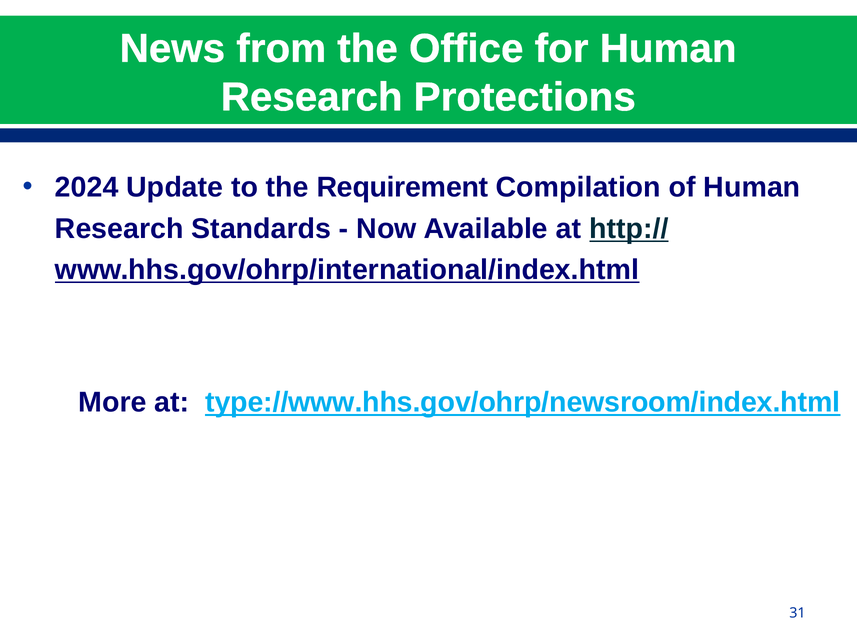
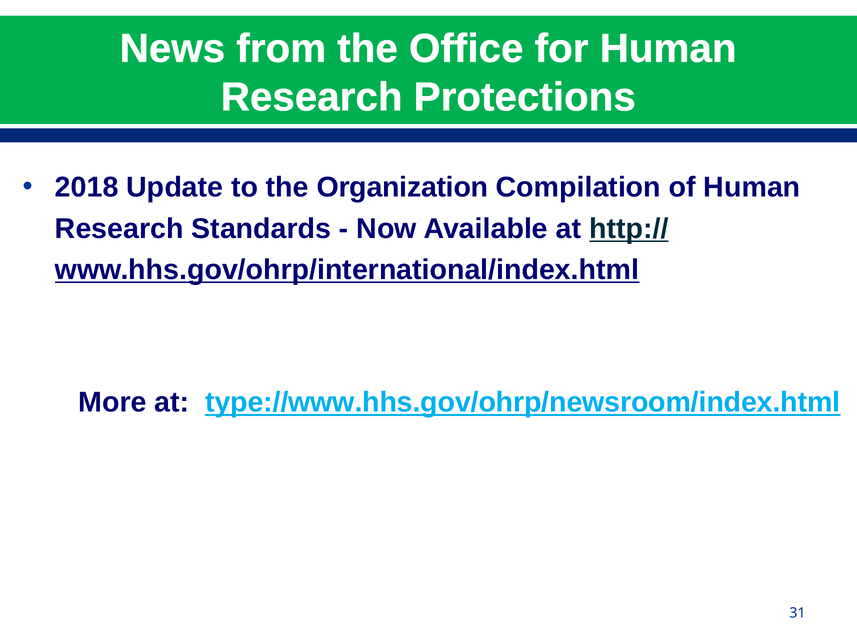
2024: 2024 -> 2018
Requirement: Requirement -> Organization
